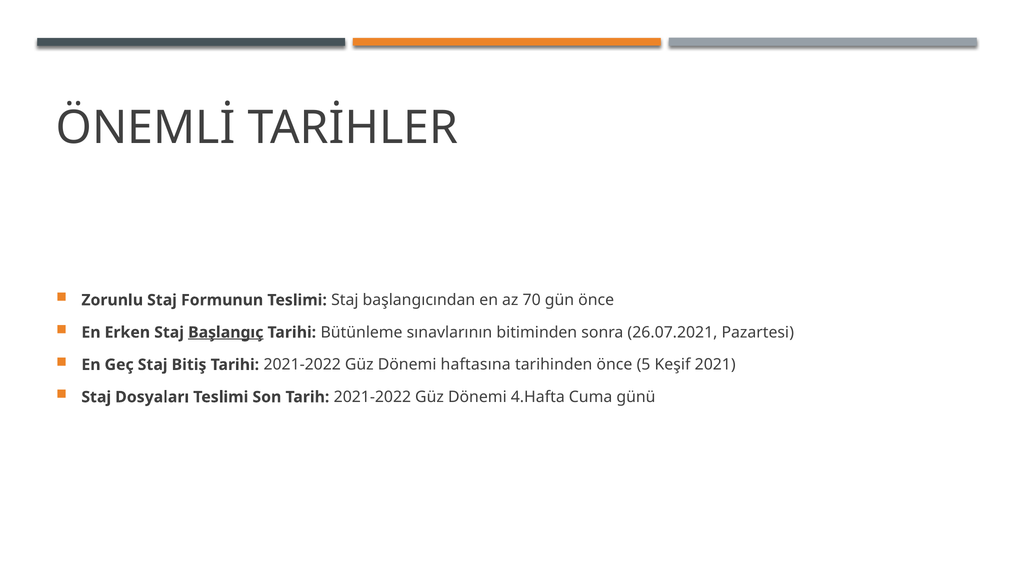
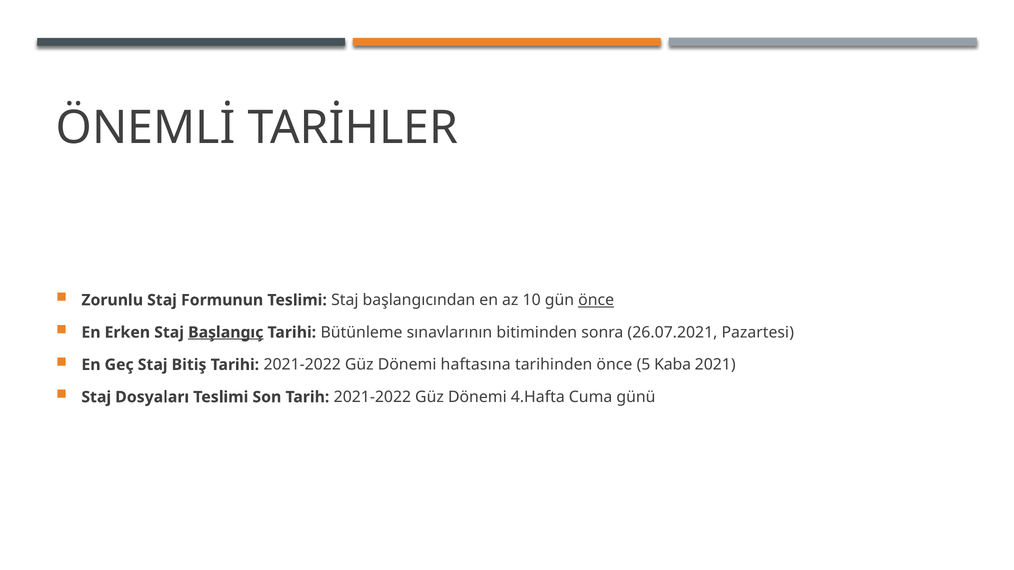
70: 70 -> 10
önce at (596, 300) underline: none -> present
Keşif: Keşif -> Kaba
